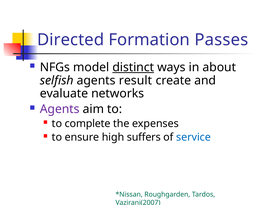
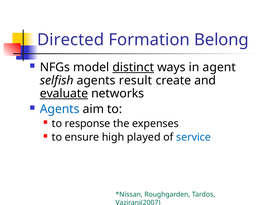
Passes: Passes -> Belong
about: about -> agent
evaluate underline: none -> present
Agents at (60, 109) colour: purple -> blue
complete: complete -> response
suffers: suffers -> played
